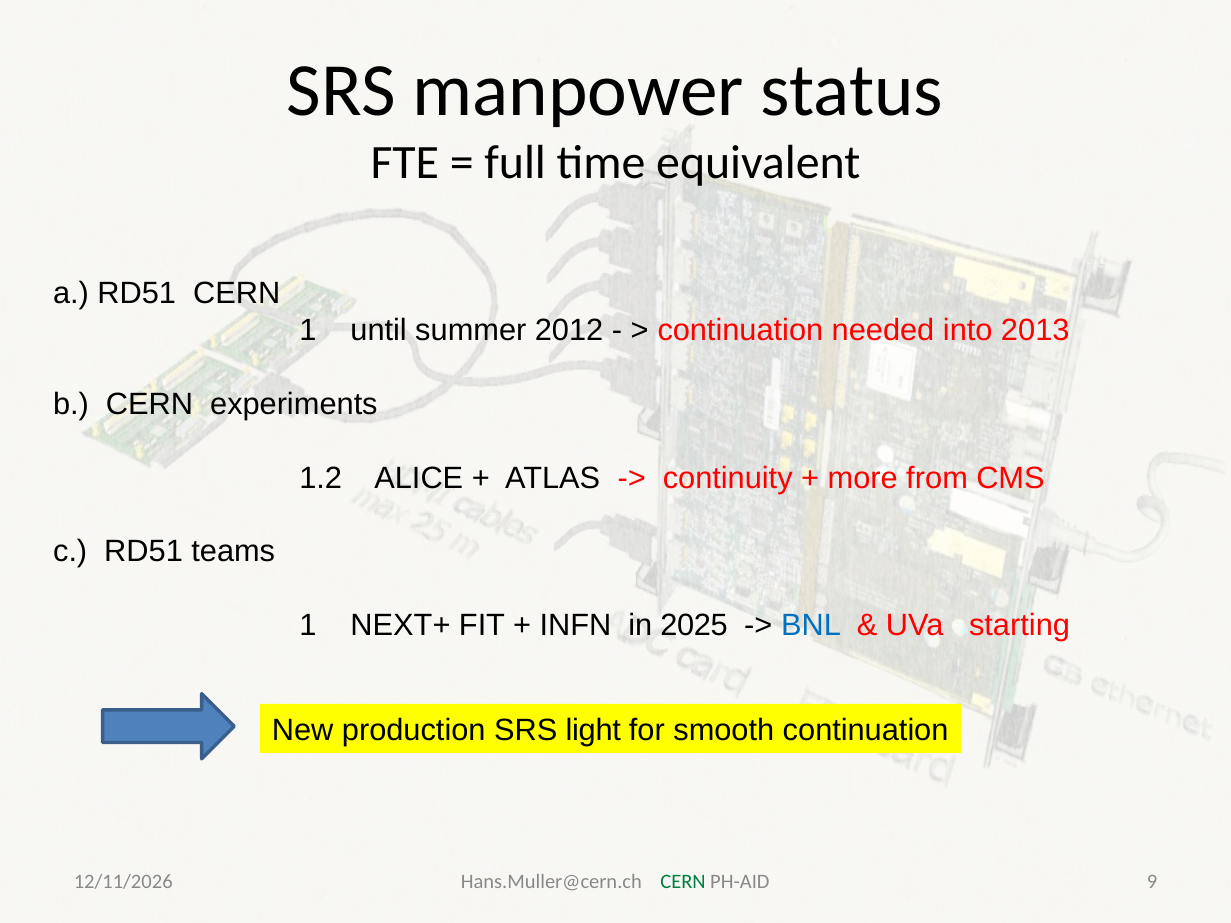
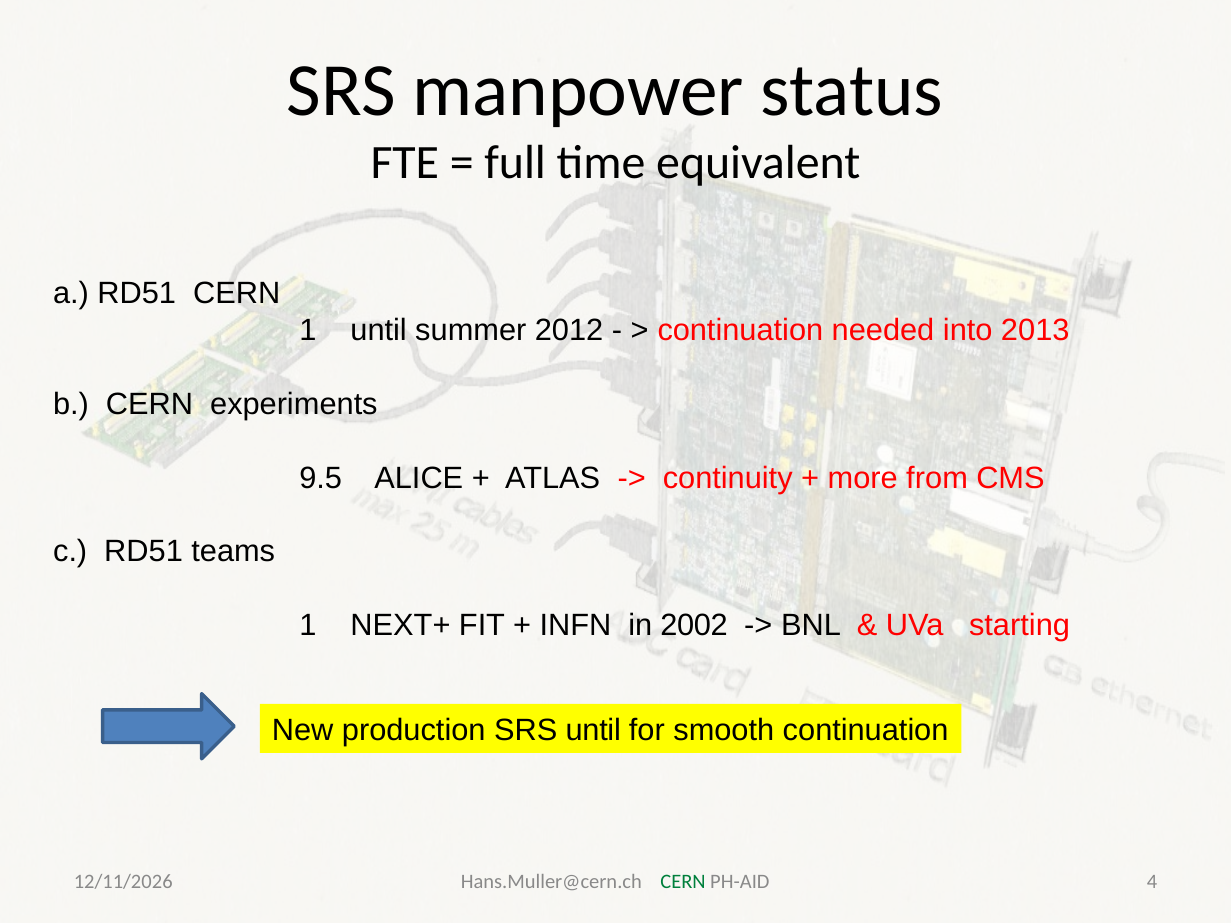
1.2: 1.2 -> 9.5
2025: 2025 -> 2002
BNL colour: blue -> black
SRS light: light -> until
9: 9 -> 4
